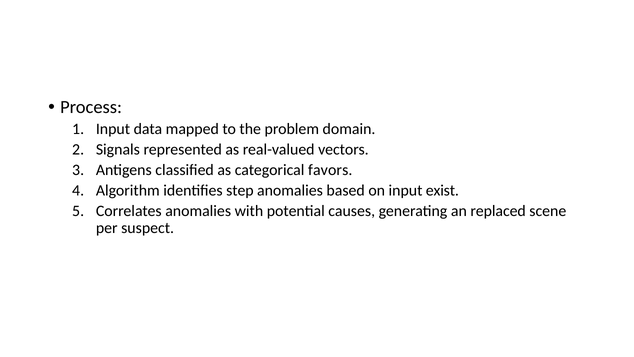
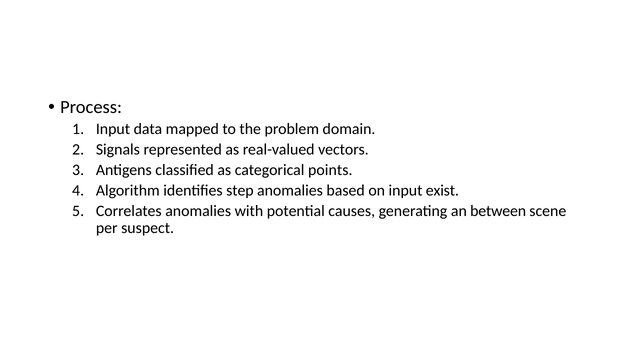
favors: favors -> points
replaced: replaced -> between
